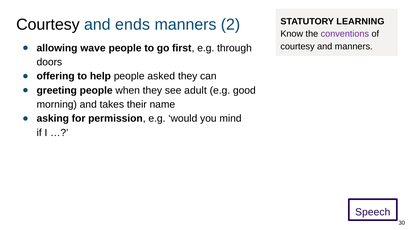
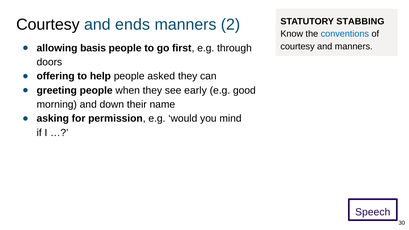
LEARNING: LEARNING -> STABBING
conventions colour: purple -> blue
wave: wave -> basis
adult: adult -> early
takes: takes -> down
